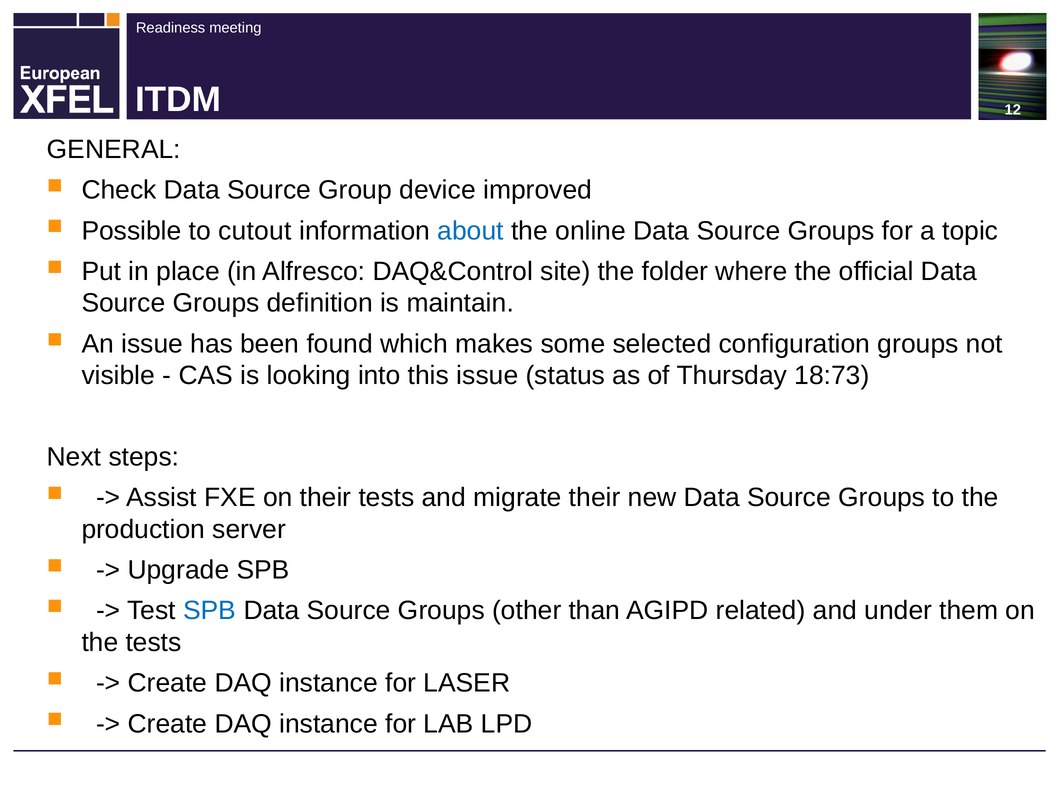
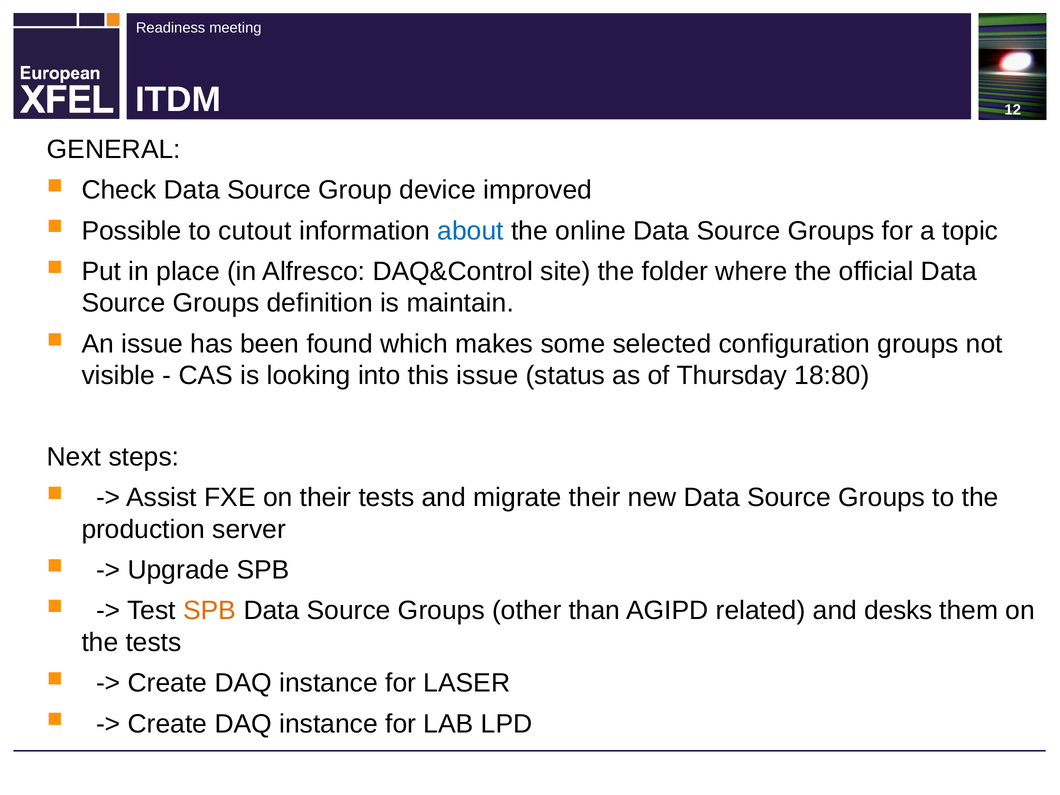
18:73: 18:73 -> 18:80
SPB at (210, 611) colour: blue -> orange
under: under -> desks
